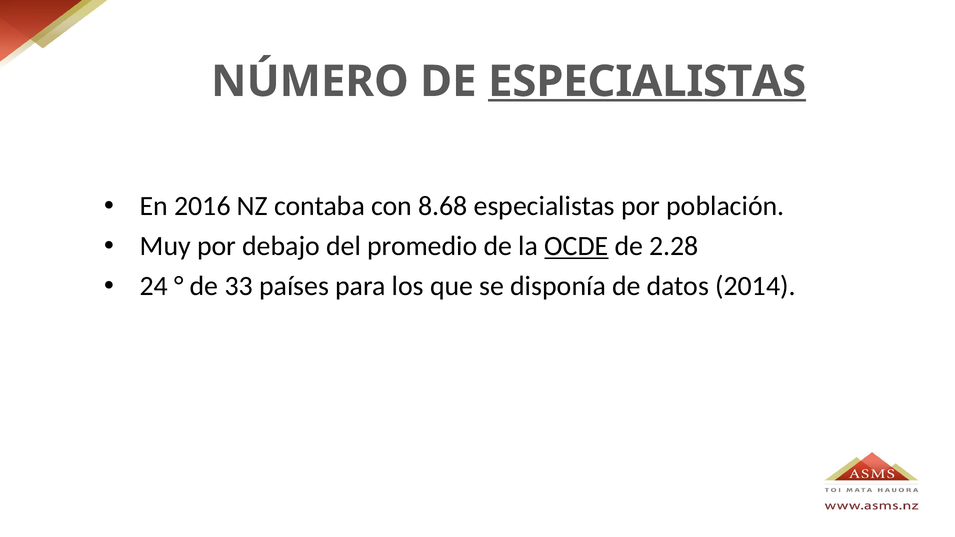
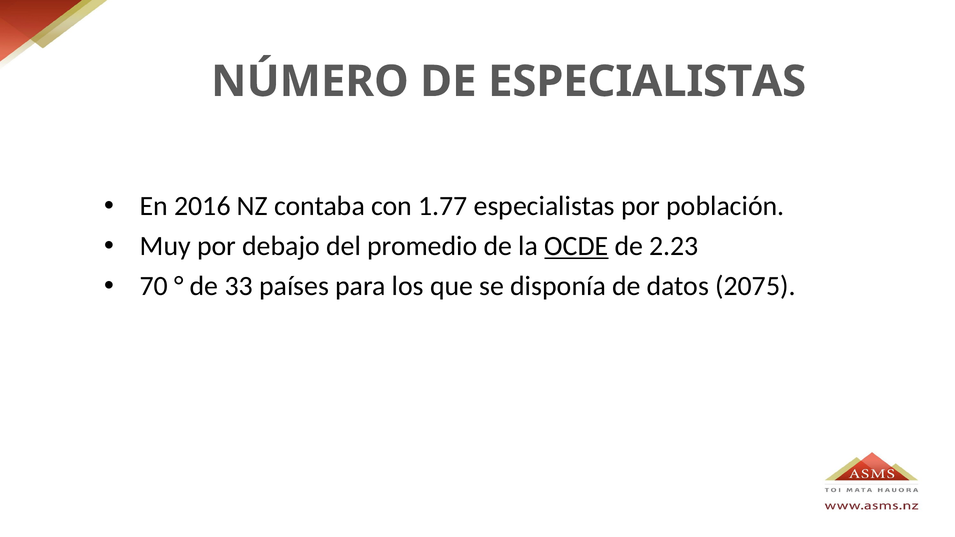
ESPECIALISTAS at (647, 82) underline: present -> none
8.68: 8.68 -> 1.77
2.28: 2.28 -> 2.23
24: 24 -> 70
2014: 2014 -> 2075
